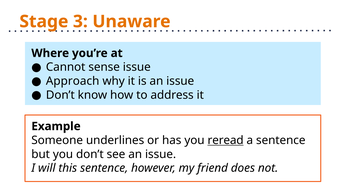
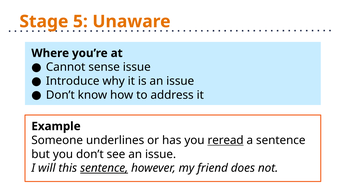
3: 3 -> 5
Approach: Approach -> Introduce
sentence at (104, 168) underline: none -> present
